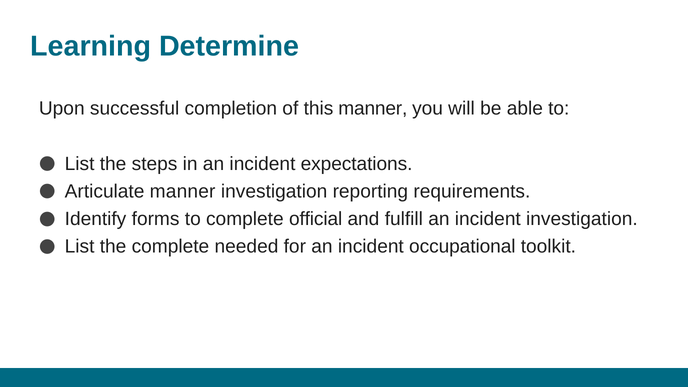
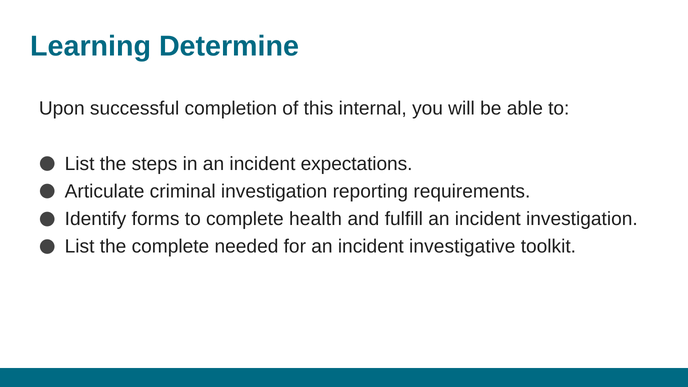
this manner: manner -> internal
Articulate manner: manner -> criminal
official: official -> health
occupational: occupational -> investigative
